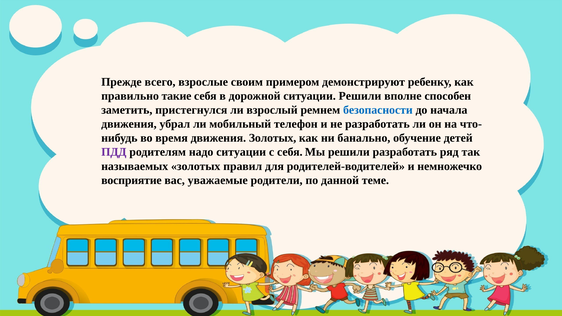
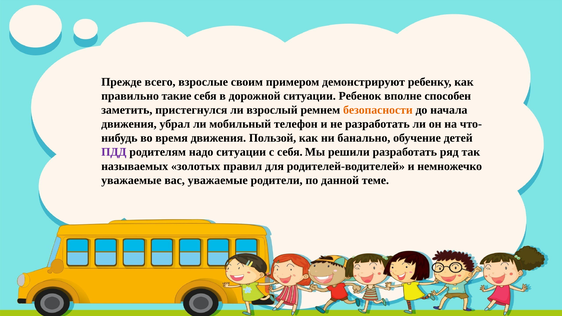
ситуации Решили: Решили -> Ребенок
безопасности colour: blue -> orange
движения Золотых: Золотых -> Пользой
восприятие at (131, 180): восприятие -> уважаемые
